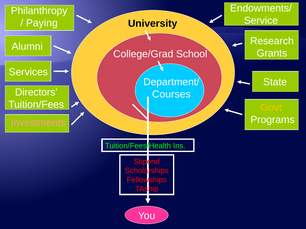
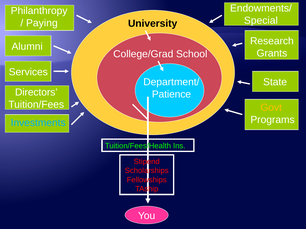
Service: Service -> Special
Courses: Courses -> Patience
Investments colour: pink -> light blue
